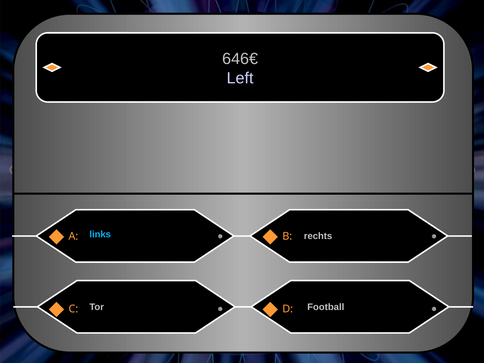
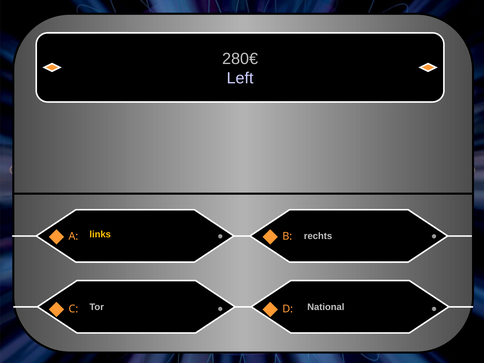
646€: 646€ -> 280€
links colour: light blue -> yellow
Football: Football -> National
